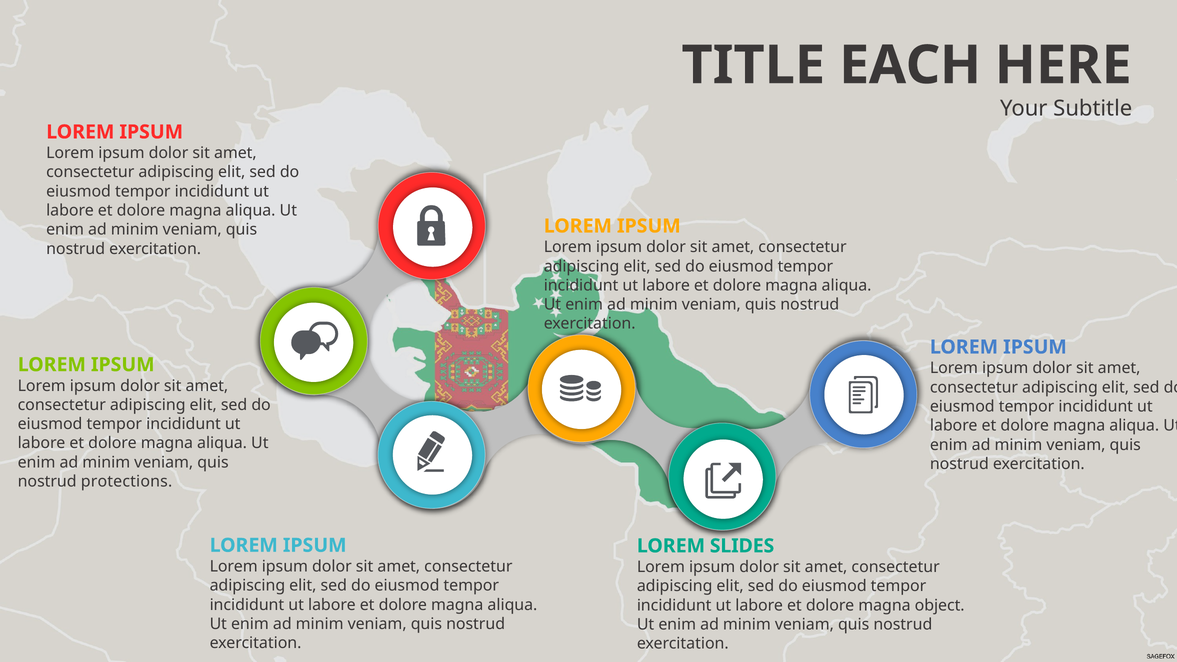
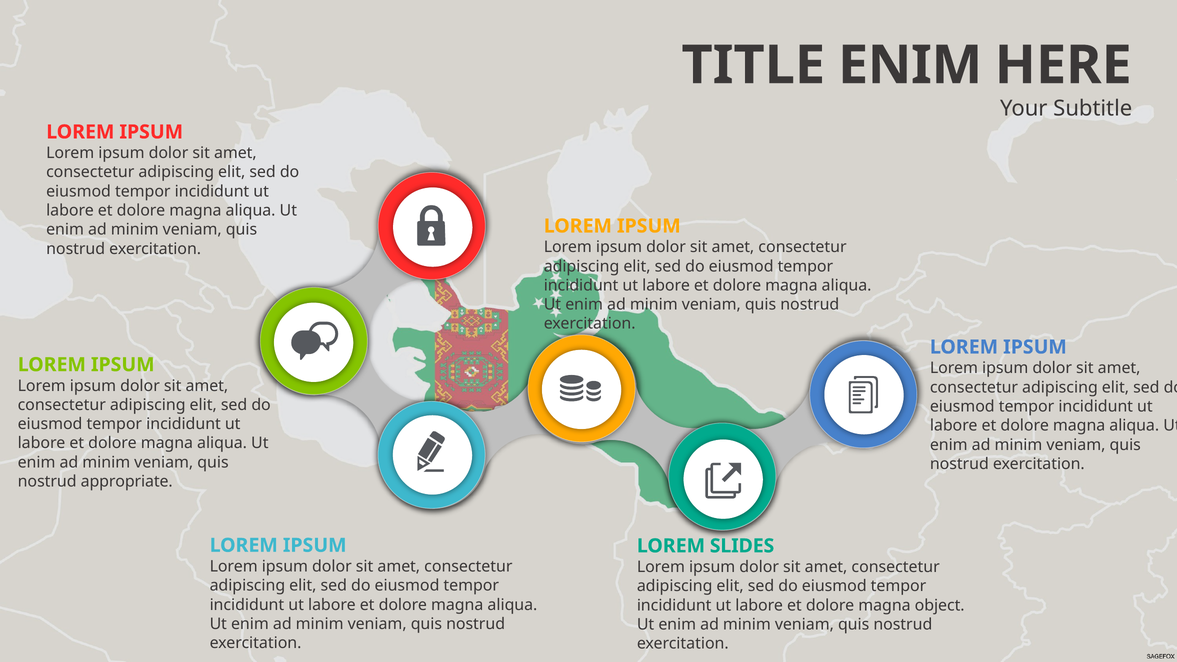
TITLE EACH: EACH -> ENIM
protections: protections -> appropriate
